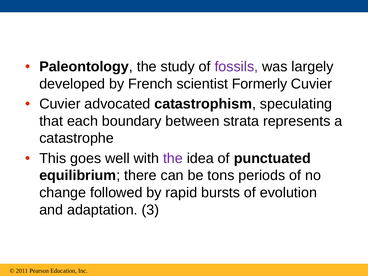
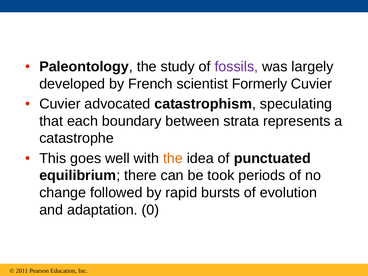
the at (173, 158) colour: purple -> orange
tons: tons -> took
3: 3 -> 0
